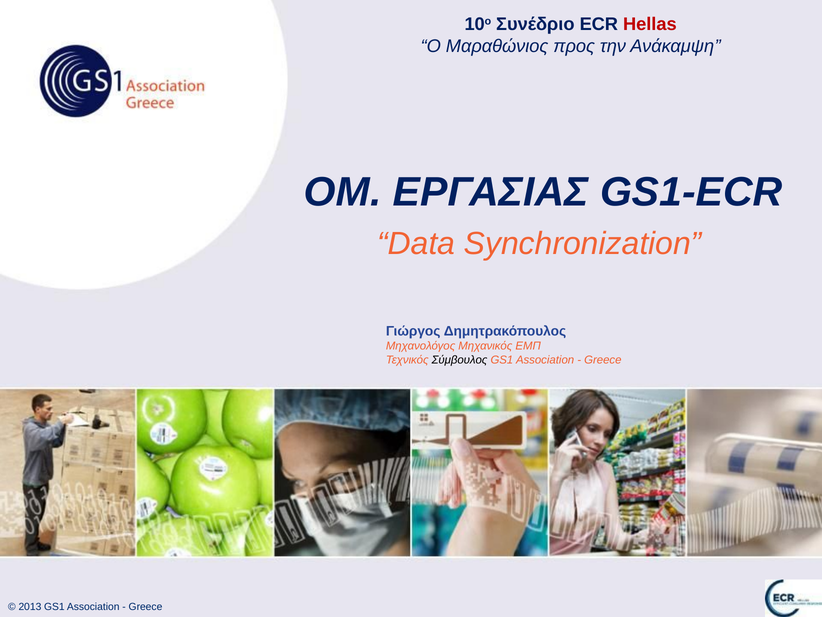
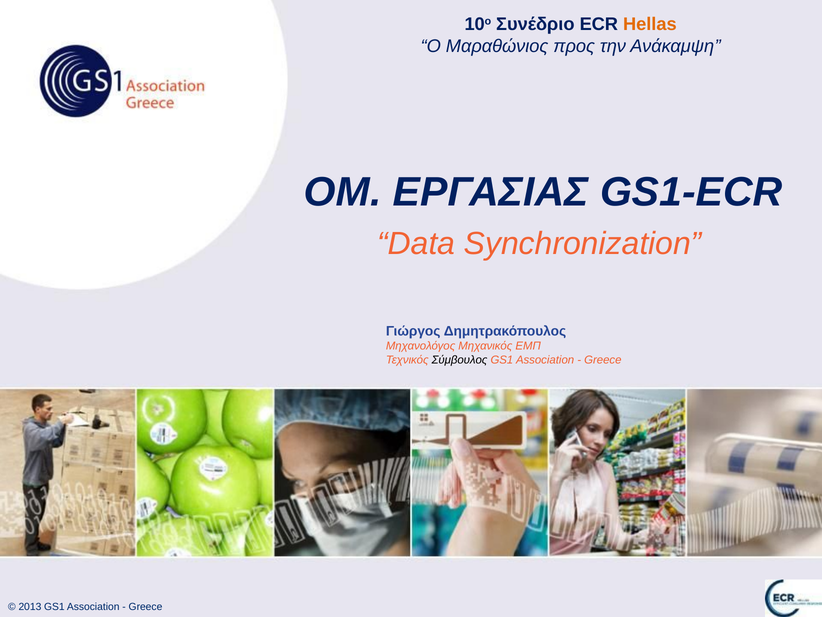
Hellas colour: red -> orange
